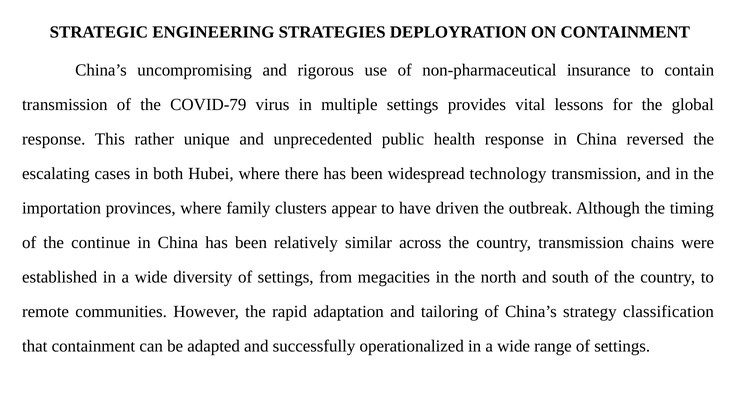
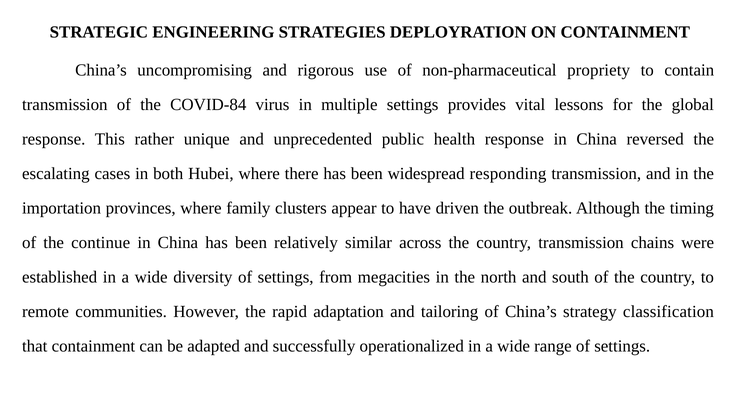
insurance: insurance -> propriety
COVID-79: COVID-79 -> COVID-84
technology: technology -> responding
